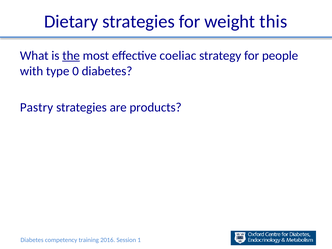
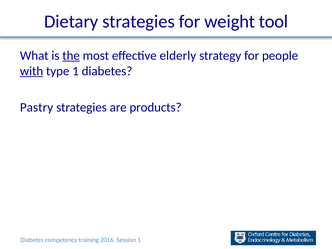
this: this -> tool
coeliac: coeliac -> elderly
with underline: none -> present
type 0: 0 -> 1
